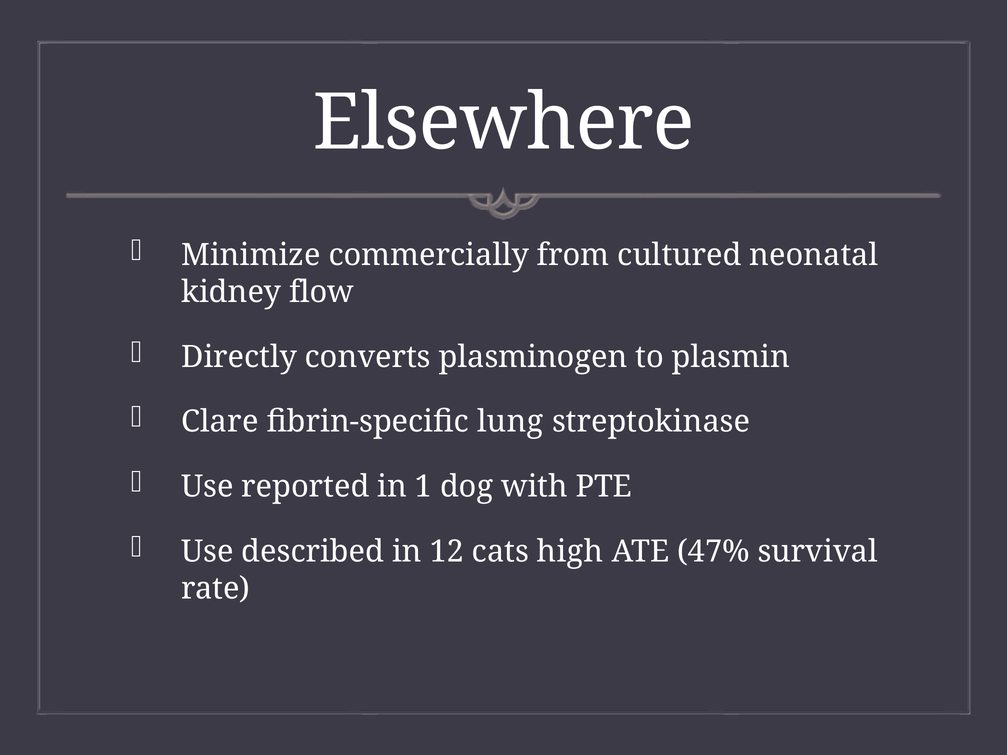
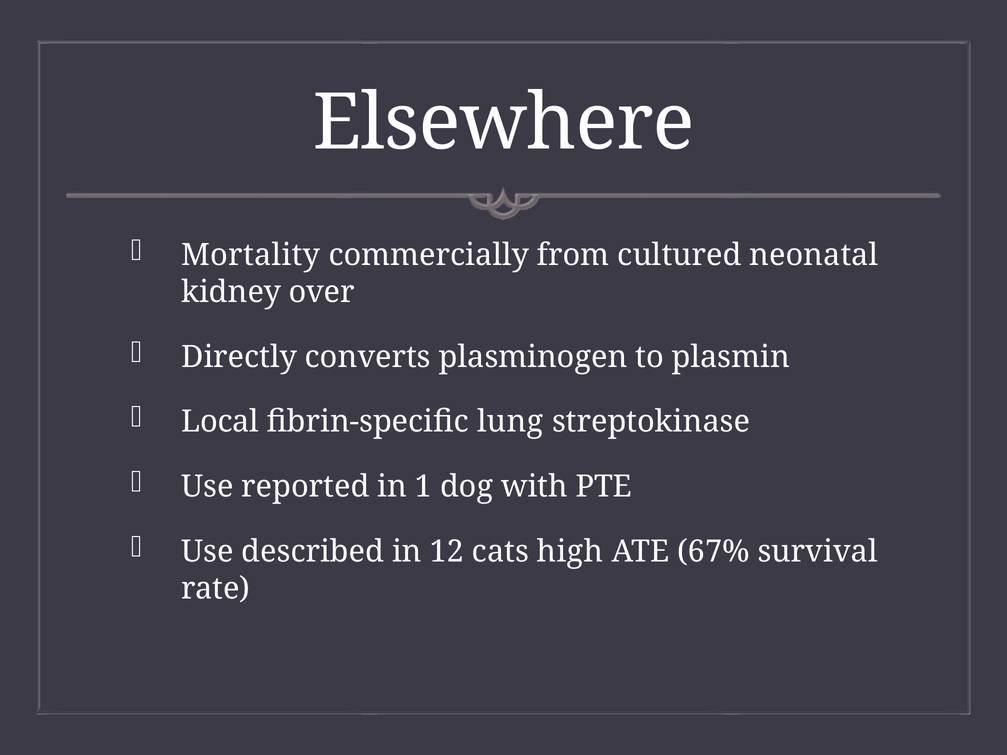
Minimize: Minimize -> Mortality
flow: flow -> over
Clare: Clare -> Local
47%: 47% -> 67%
